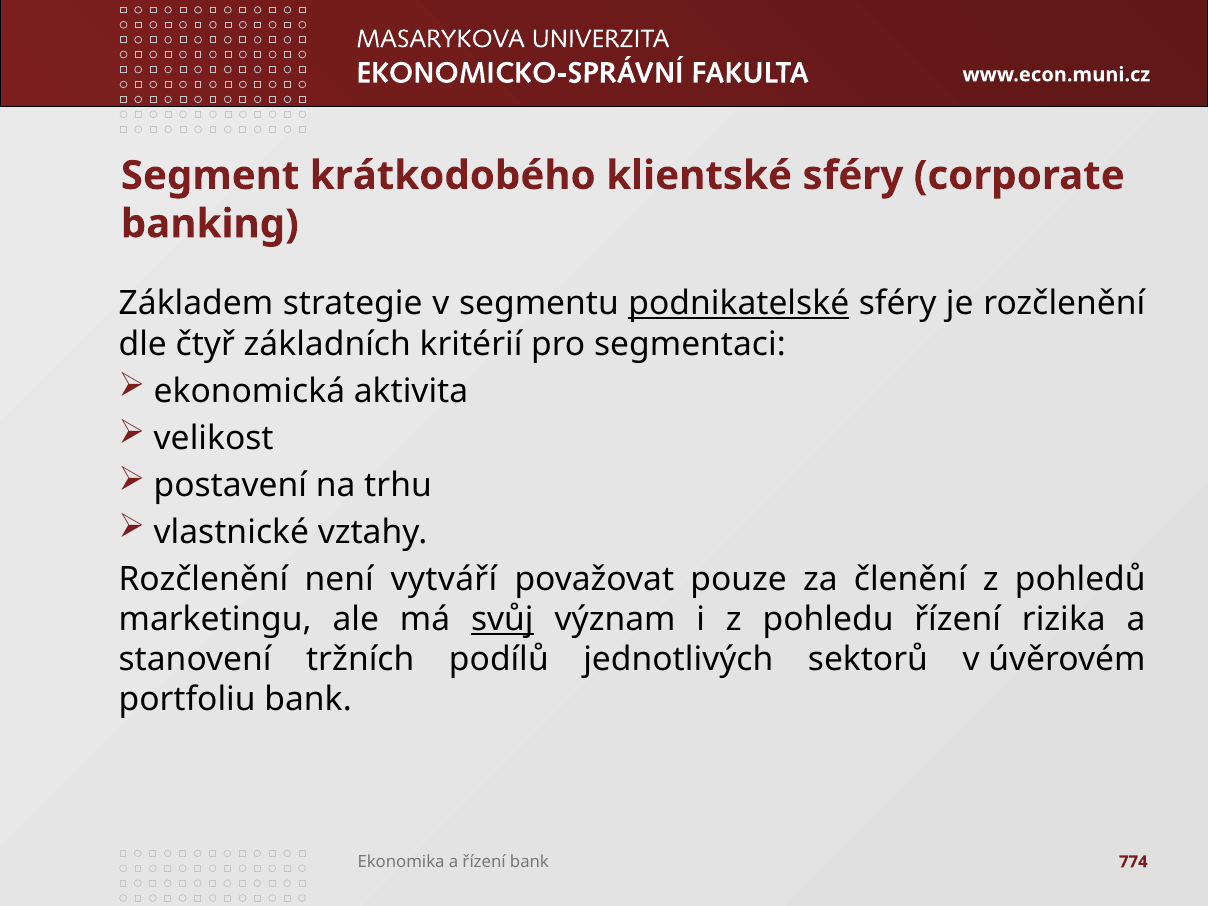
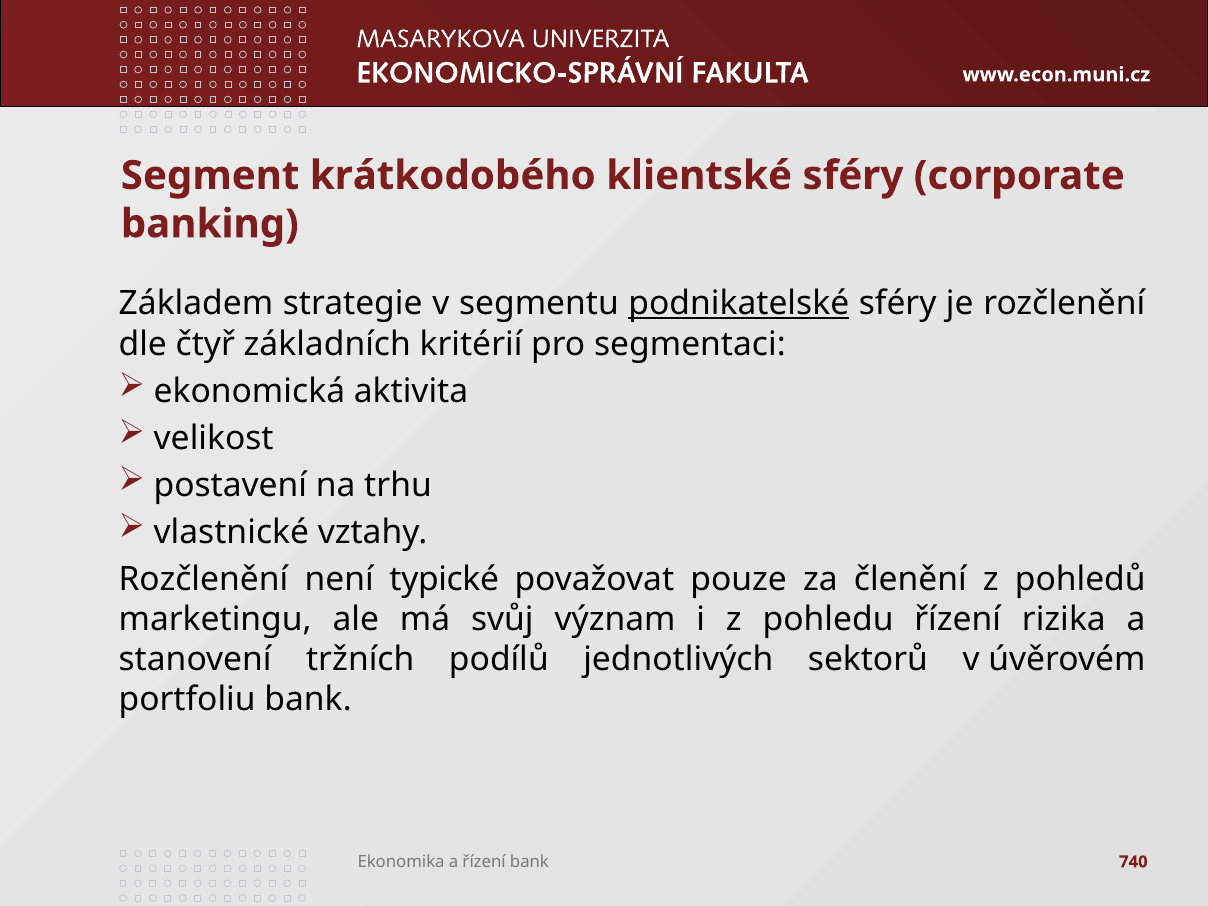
vytváří: vytváří -> typické
svůj underline: present -> none
774: 774 -> 740
